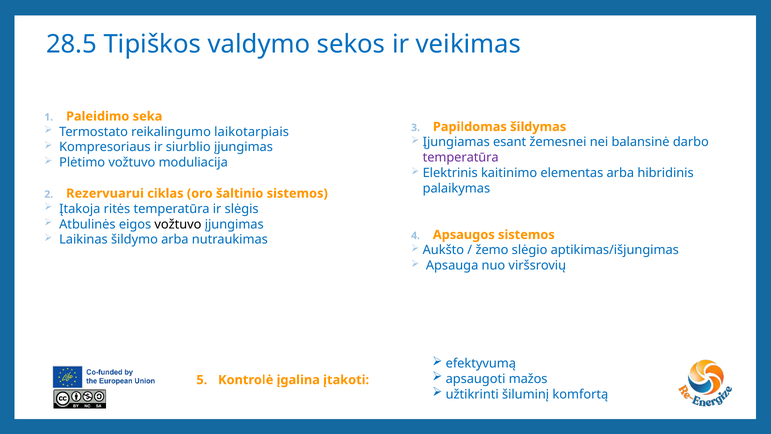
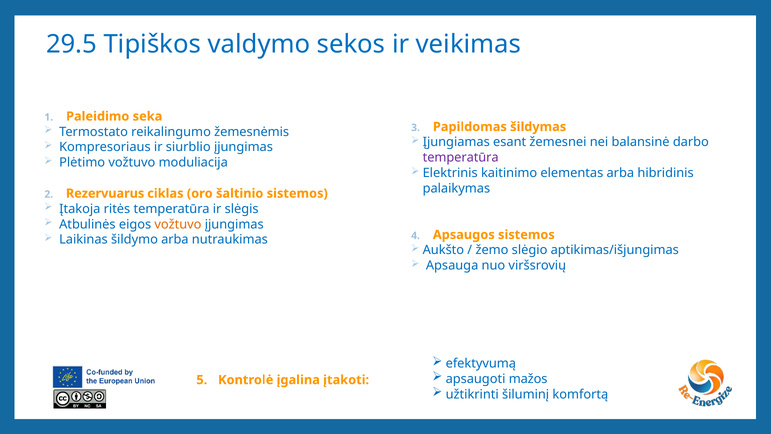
28.5: 28.5 -> 29.5
laikotarpiais: laikotarpiais -> žemesnėmis
Rezervuarui: Rezervuarui -> Rezervuarus
vožtuvo at (178, 224) colour: black -> orange
